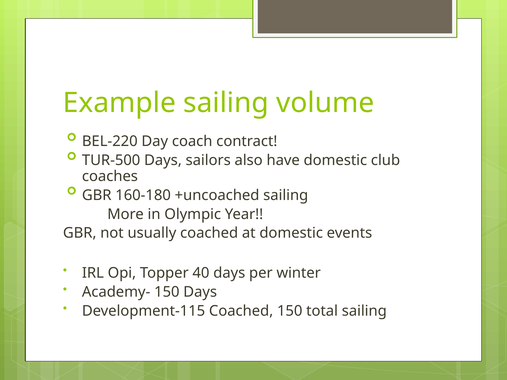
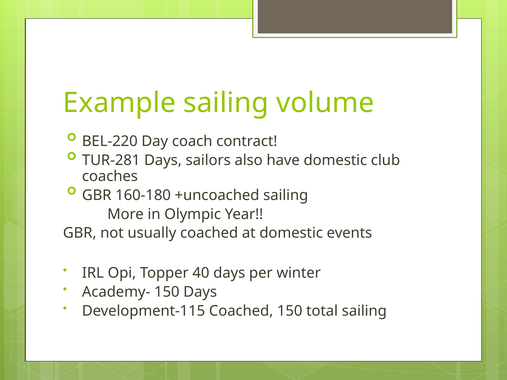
TUR-500: TUR-500 -> TUR-281
